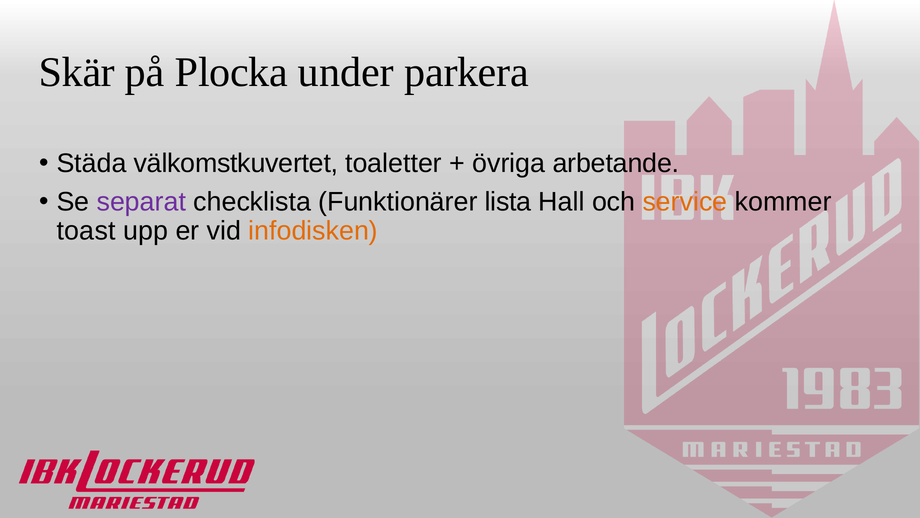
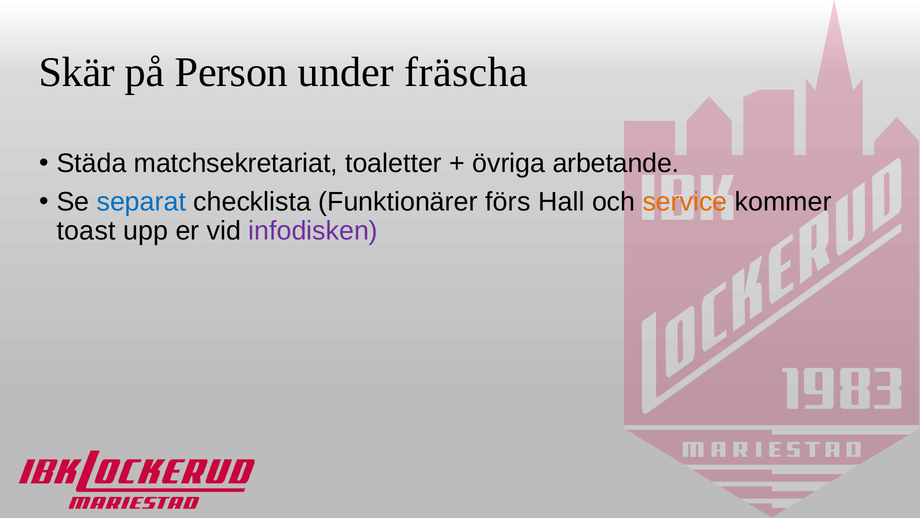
Plocka: Plocka -> Person
parkera: parkera -> fräscha
välkomstkuvertet: välkomstkuvertet -> matchsekretariat
separat colour: purple -> blue
lista: lista -> förs
infodisken colour: orange -> purple
